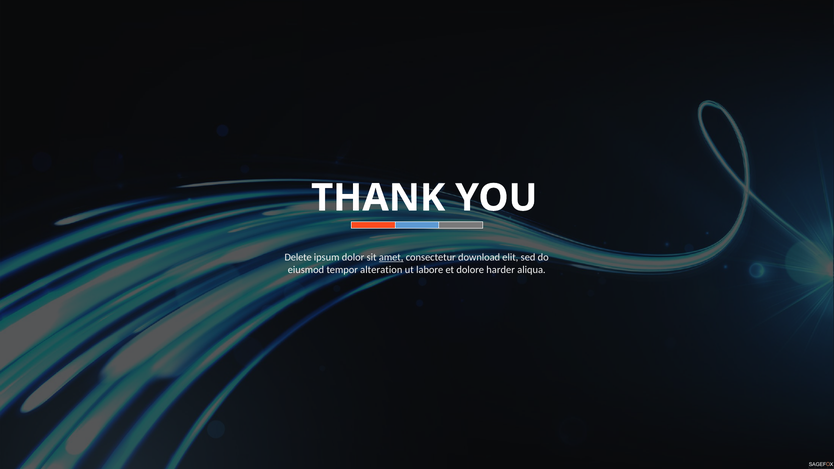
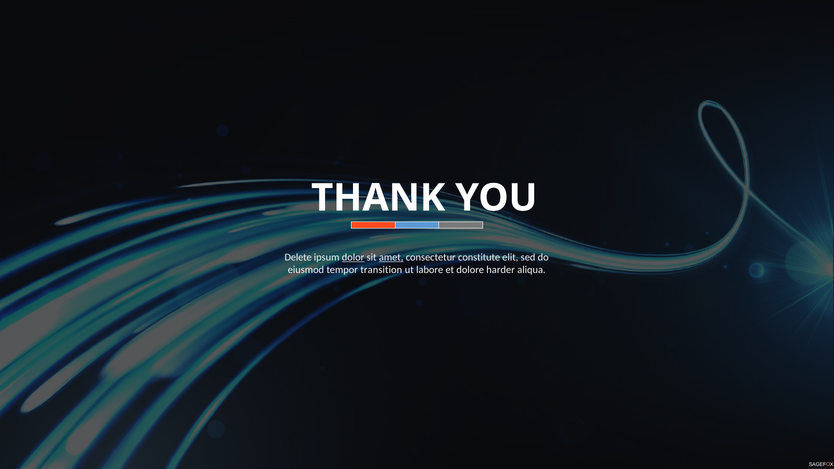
dolor underline: none -> present
download: download -> constitute
alteration: alteration -> transition
